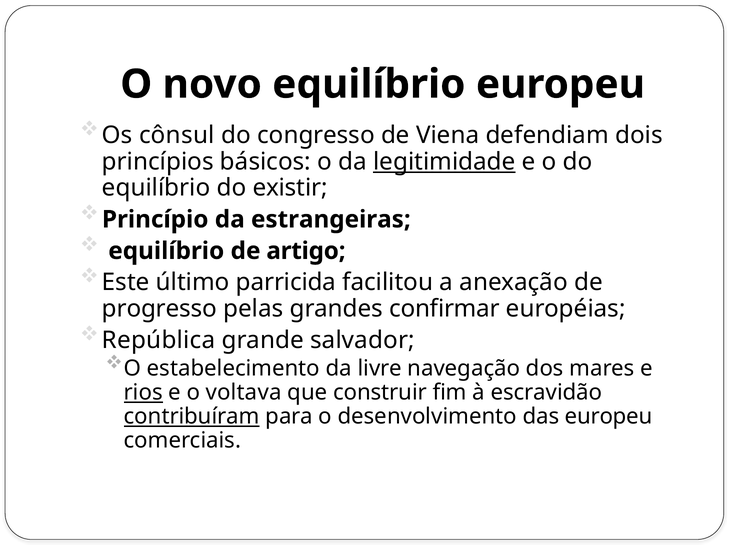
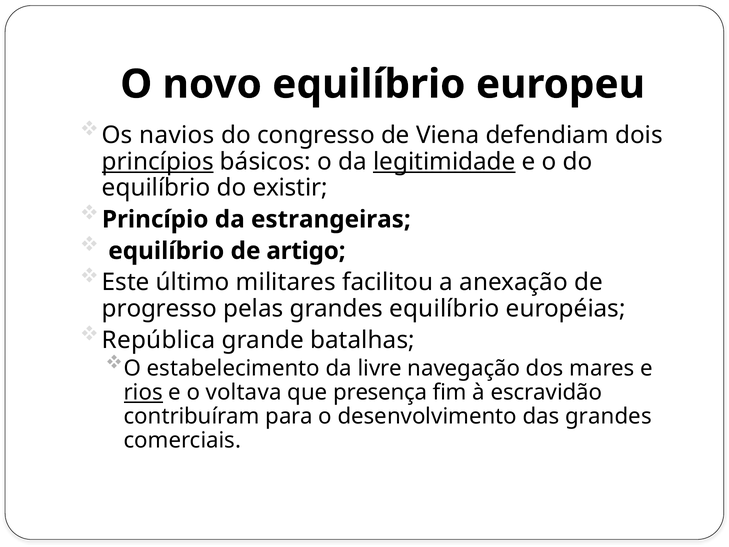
cônsul: cônsul -> navios
princípios underline: none -> present
parricida: parricida -> militares
grandes confirmar: confirmar -> equilíbrio
salvador: salvador -> batalhas
construir: construir -> presença
contribuíram underline: present -> none
das europeu: europeu -> grandes
